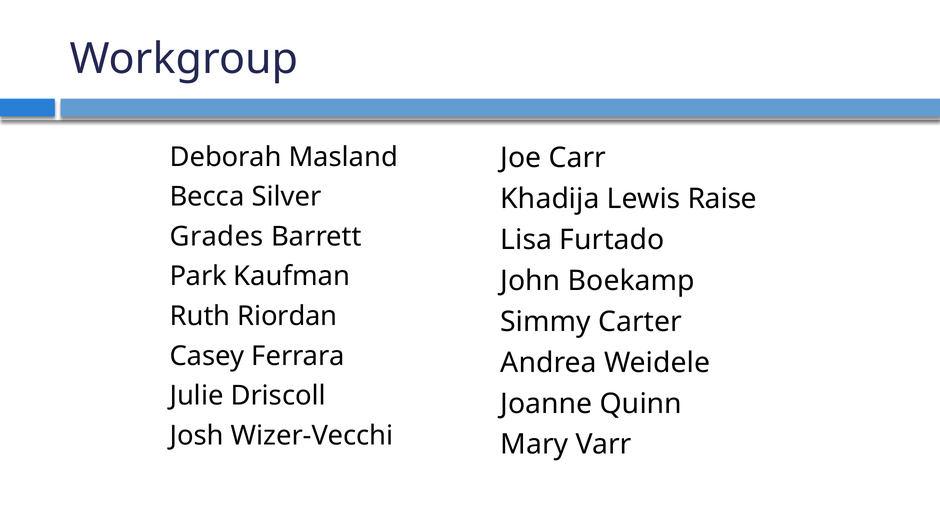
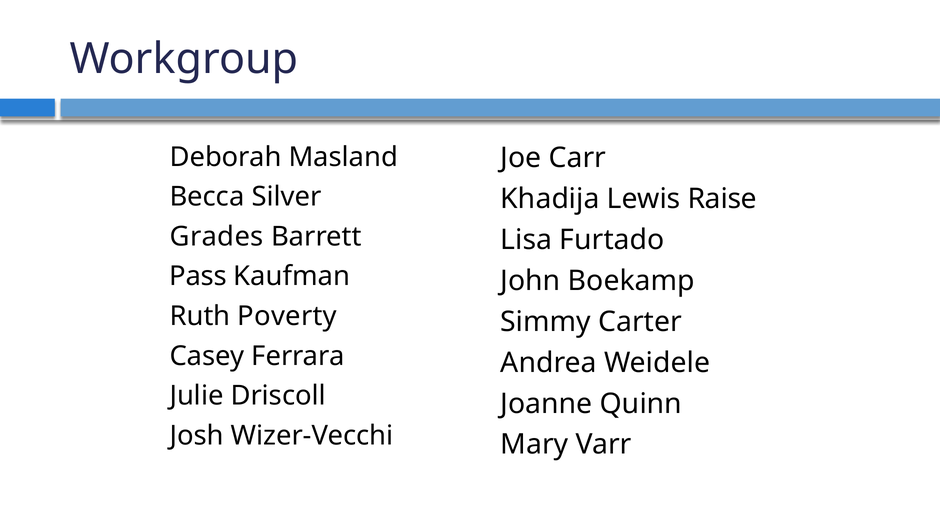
Park: Park -> Pass
Riordan: Riordan -> Poverty
